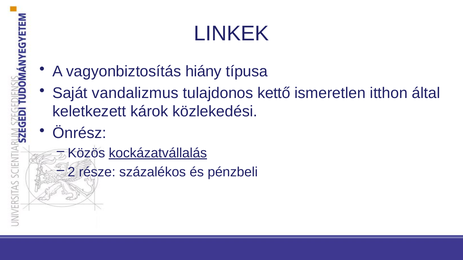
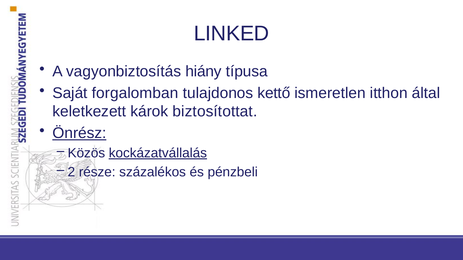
LINKEK: LINKEK -> LINKED
vandalizmus: vandalizmus -> forgalomban
közlekedési: közlekedési -> biztosítottat
Önrész underline: none -> present
